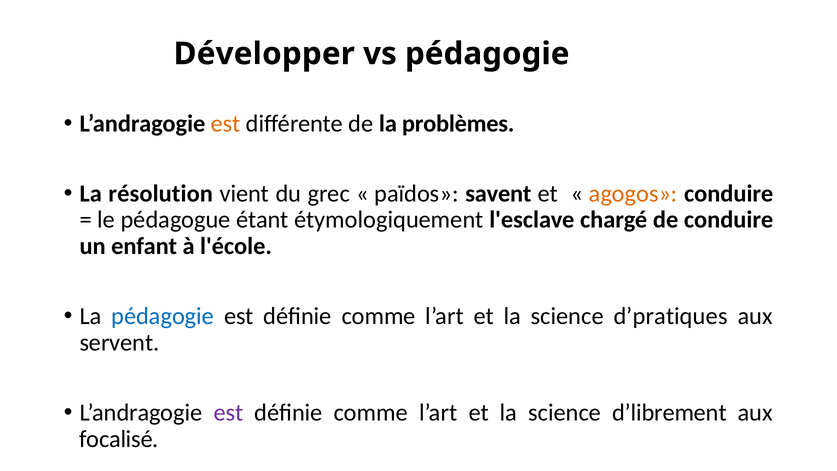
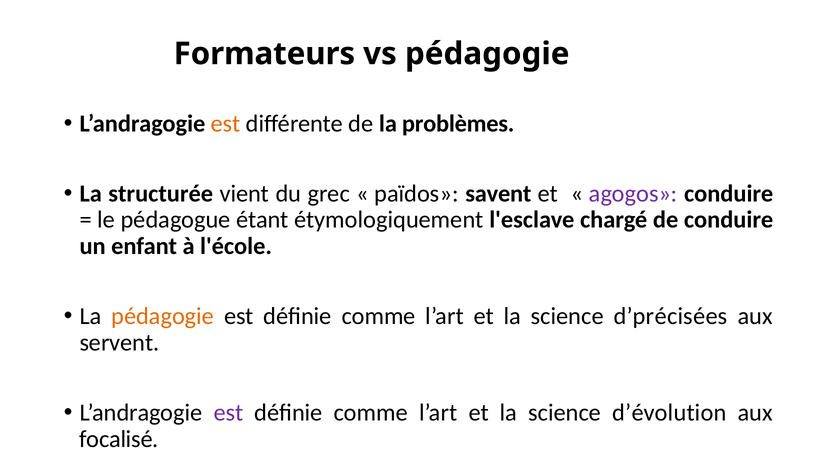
Développer: Développer -> Formateurs
résolution: résolution -> structurée
agogos colour: orange -> purple
pédagogie at (163, 316) colour: blue -> orange
d’pratiques: d’pratiques -> d’précisées
d’librement: d’librement -> d’évolution
